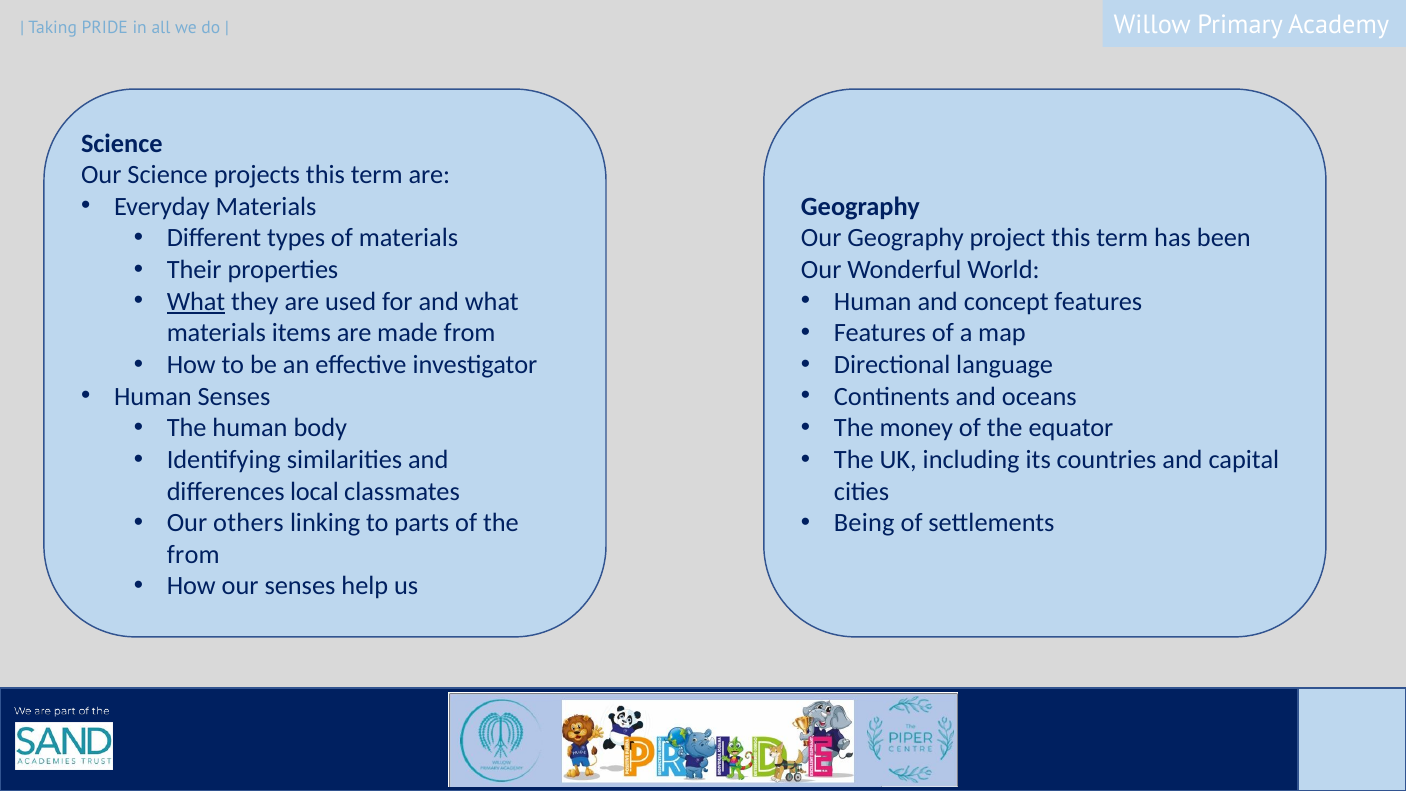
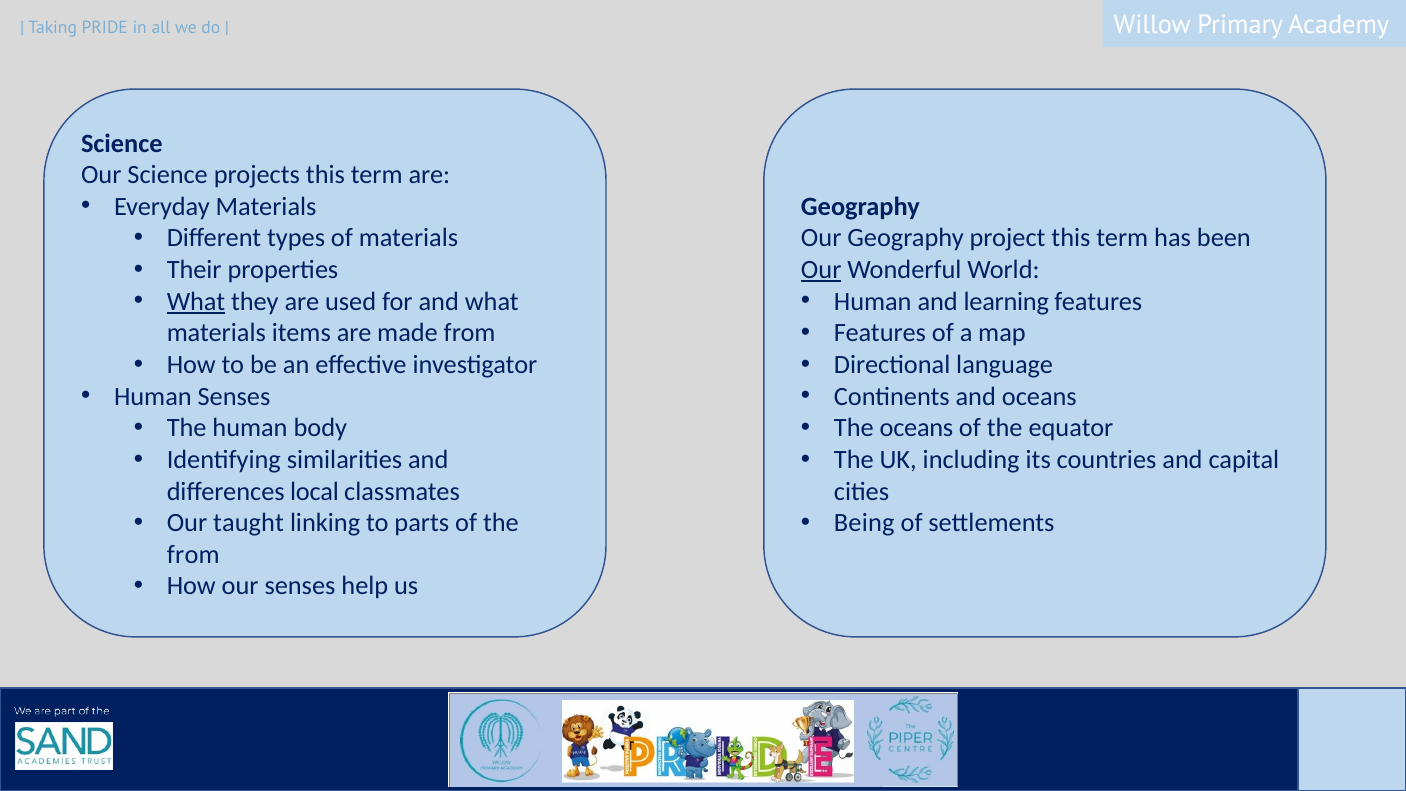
Our at (821, 270) underline: none -> present
concept: concept -> learning
The money: money -> oceans
others: others -> taught
